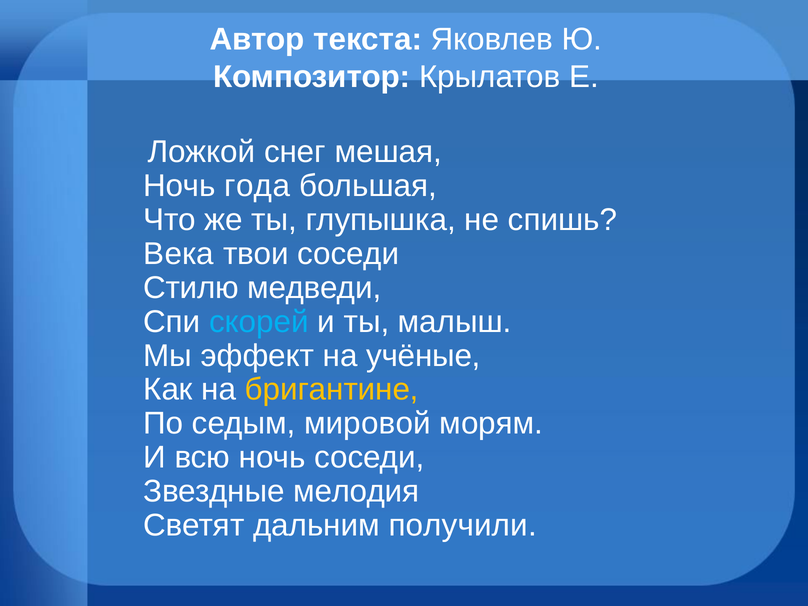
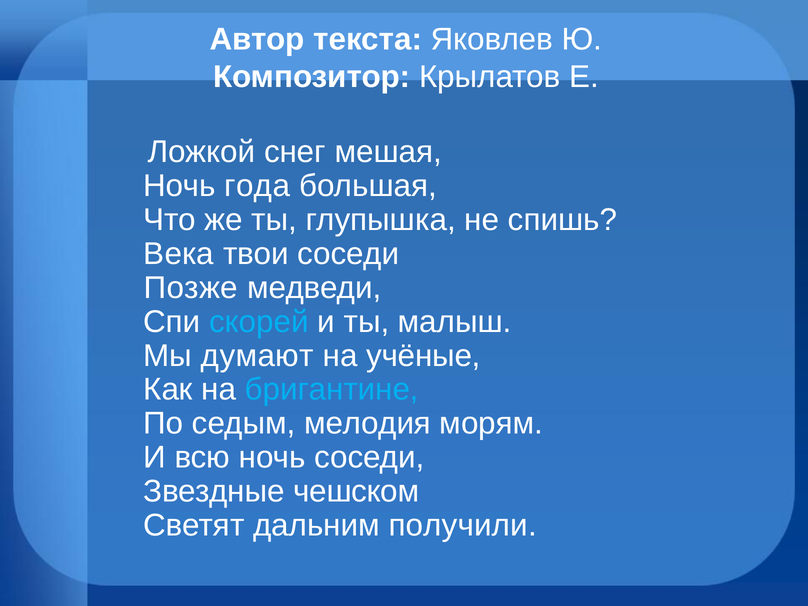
Стилю: Стилю -> Позже
эффект: эффект -> думают
бригантине colour: yellow -> light blue
мировой: мировой -> мелодия
мелодия: мелодия -> чешском
